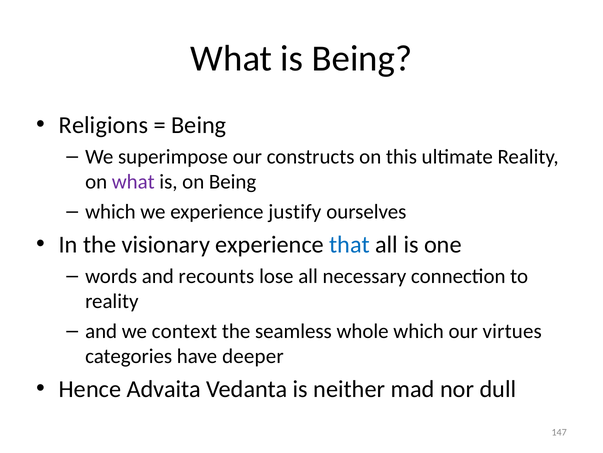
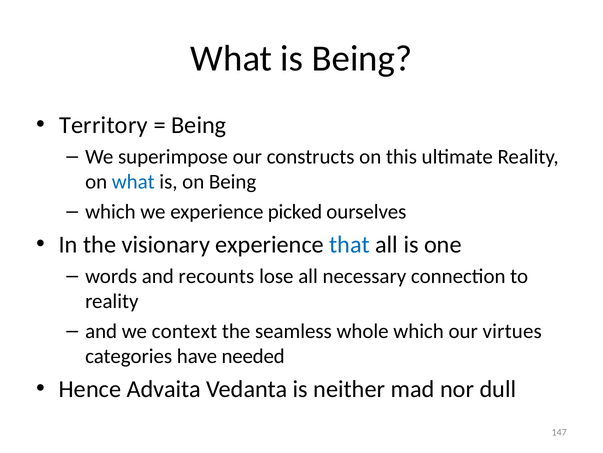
Religions: Religions -> Territory
what at (133, 182) colour: purple -> blue
justify: justify -> picked
deeper: deeper -> needed
